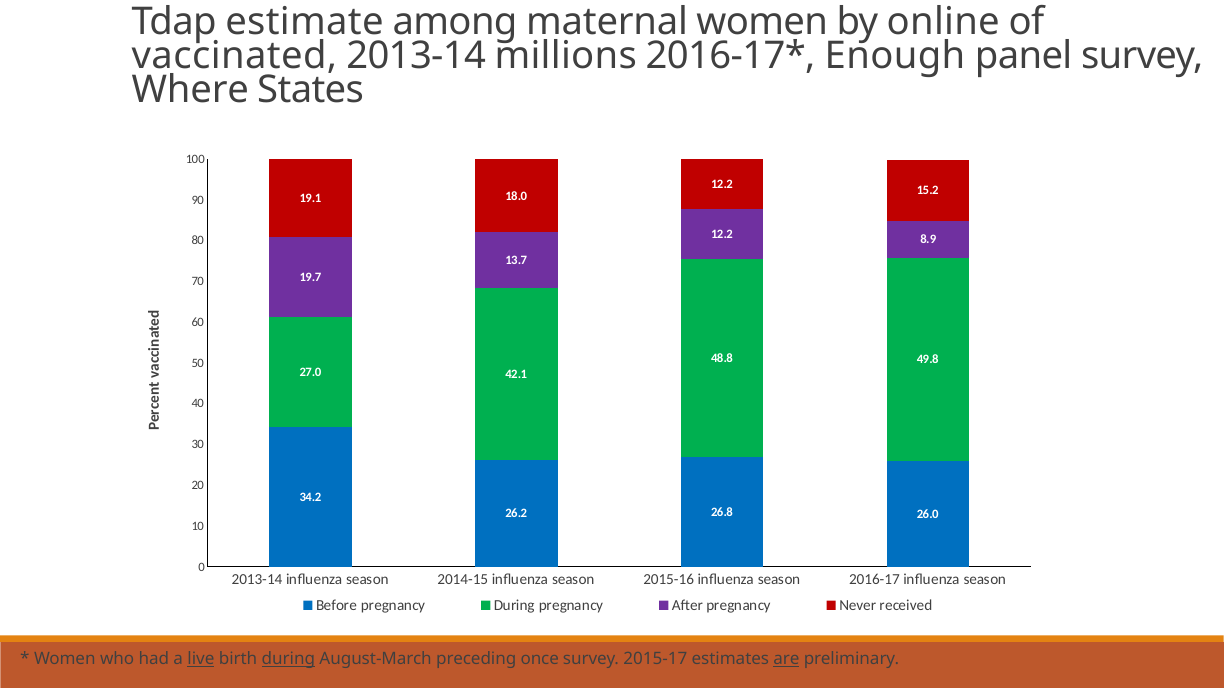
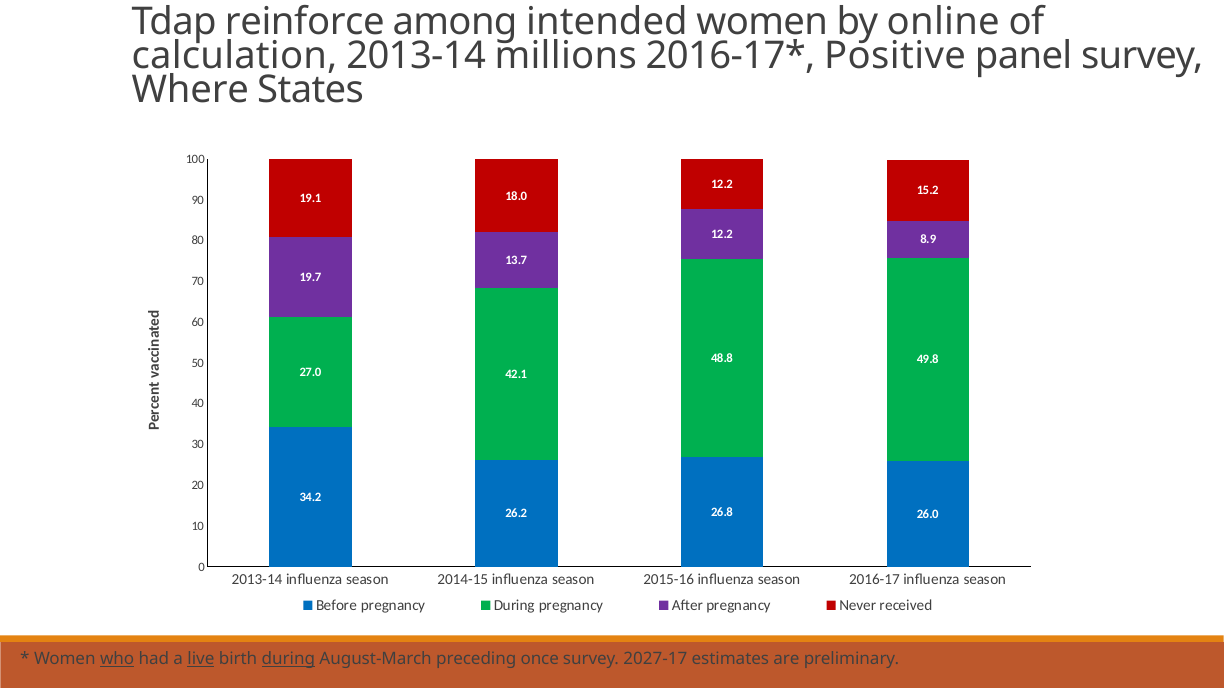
estimate: estimate -> reinforce
maternal: maternal -> intended
vaccinated: vaccinated -> calculation
Enough: Enough -> Positive
who underline: none -> present
2015-17: 2015-17 -> 2027-17
are underline: present -> none
